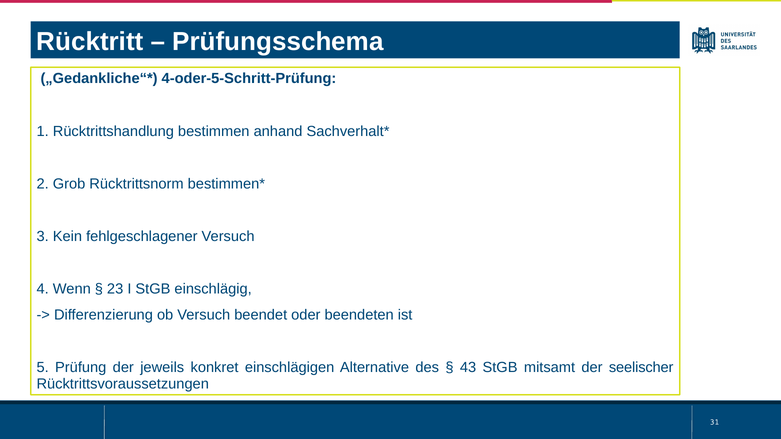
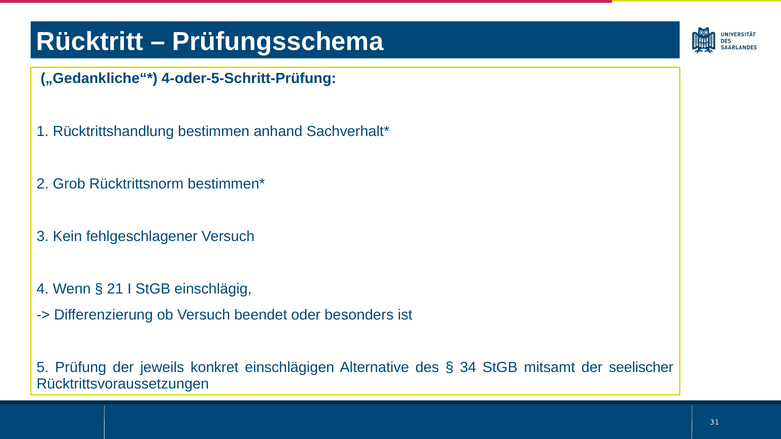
23: 23 -> 21
beendeten: beendeten -> besonders
43: 43 -> 34
